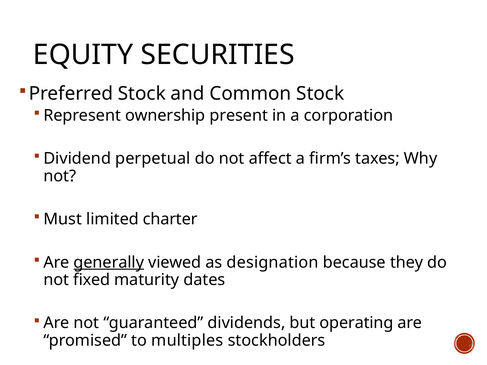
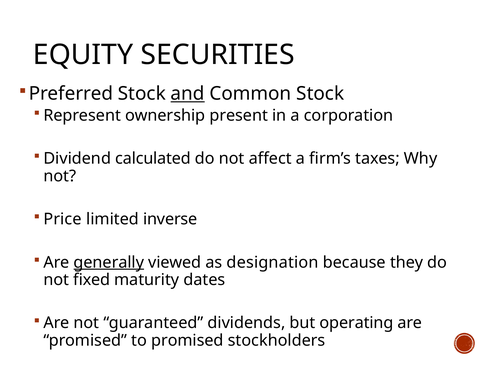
and underline: none -> present
perpetual: perpetual -> calculated
Must: Must -> Price
charter: charter -> inverse
to multiples: multiples -> promised
